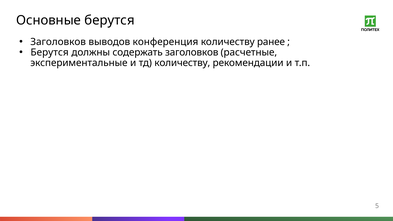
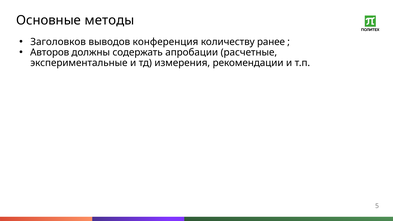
Основные берутся: берутся -> методы
Берутся at (50, 52): Берутся -> Авторов
содержать заголовков: заголовков -> апробации
тд количеству: количеству -> измерения
